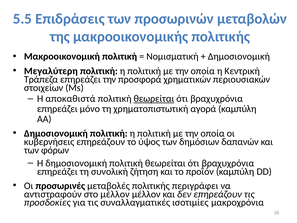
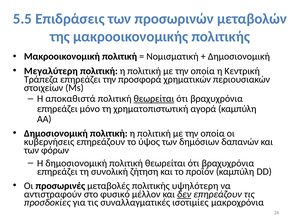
περιγράφει: περιγράφει -> υψηλότερη
στο μέλλον: μέλλον -> φυσικό
δεν underline: none -> present
